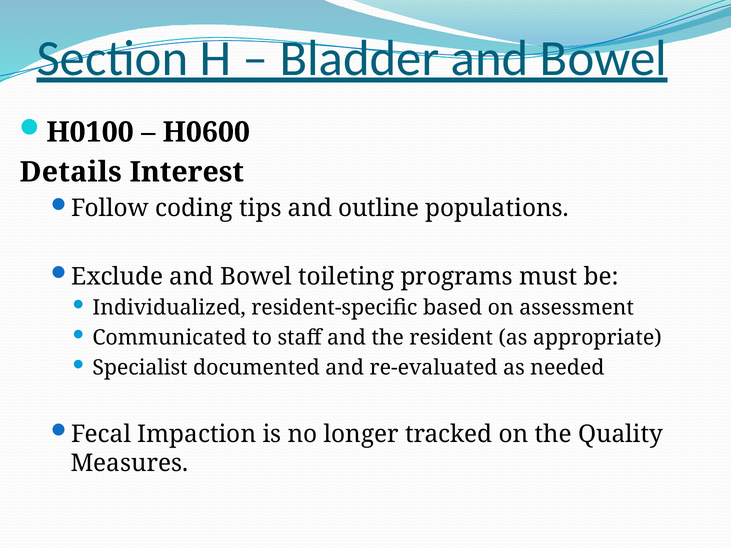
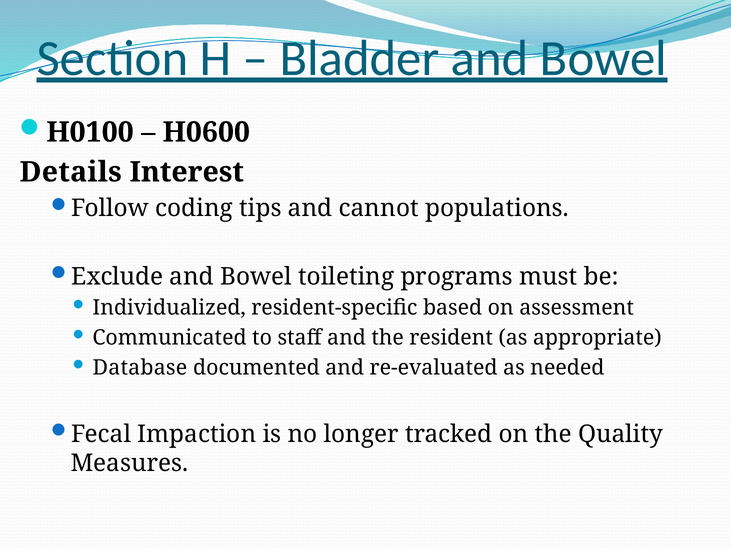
outline: outline -> cannot
Specialist: Specialist -> Database
